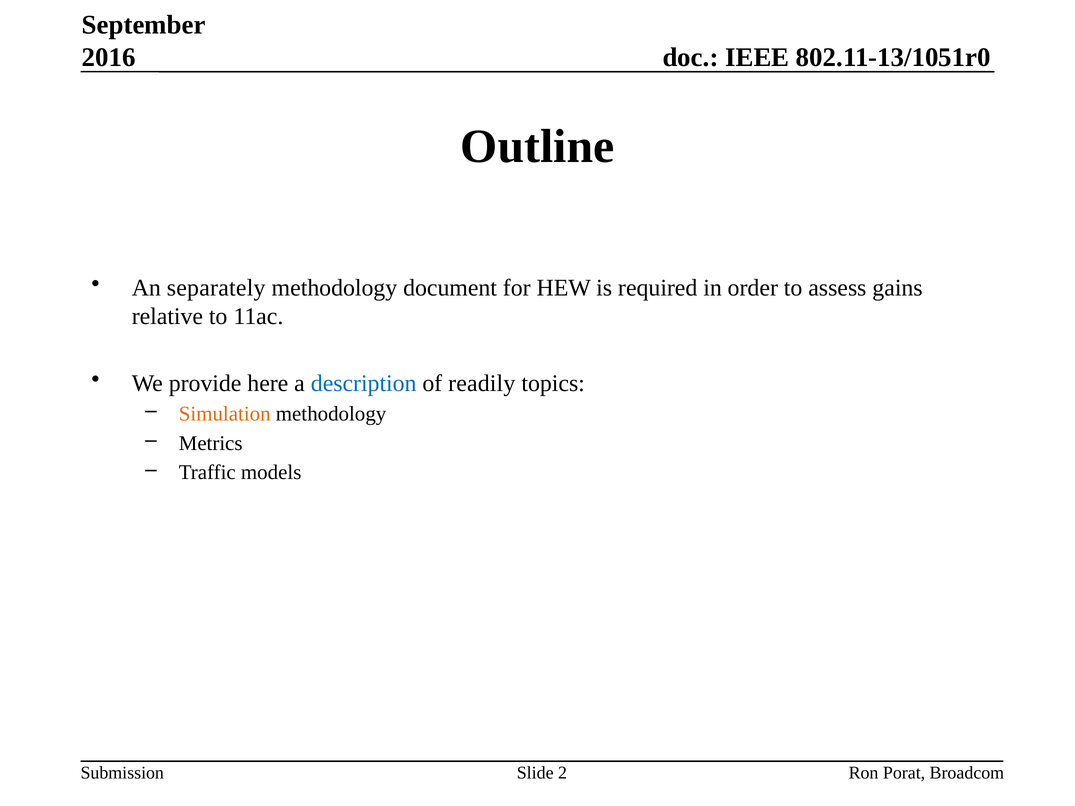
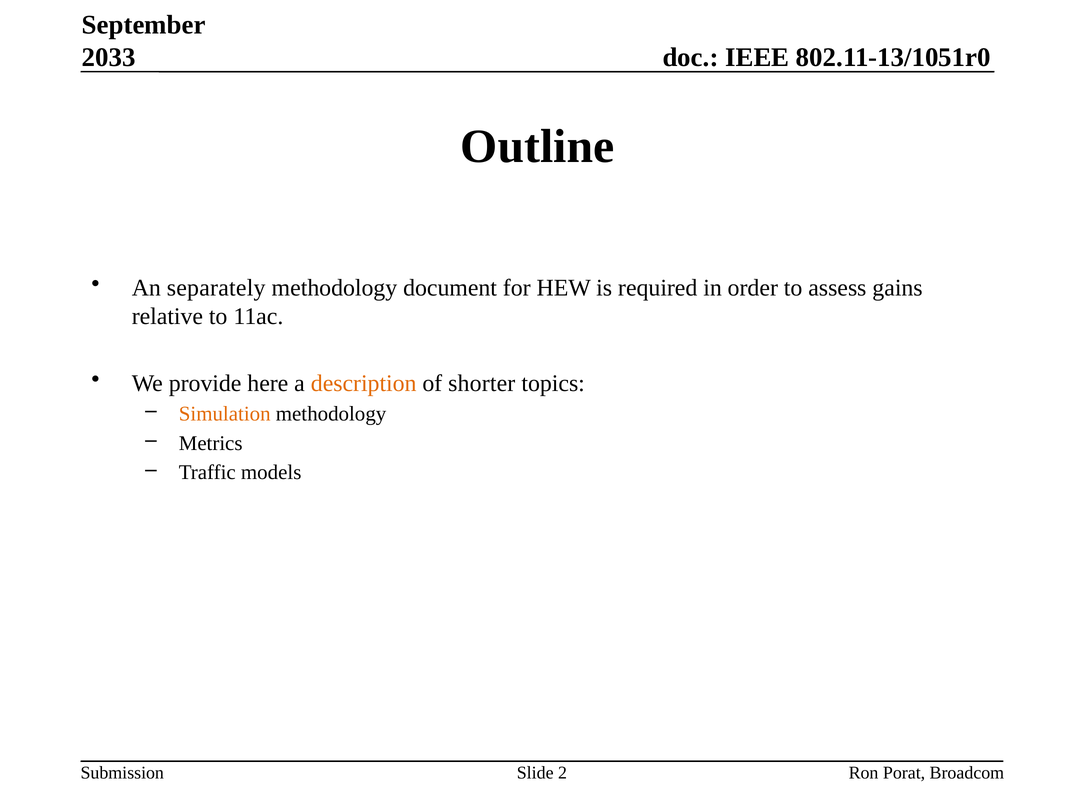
2016: 2016 -> 2033
description colour: blue -> orange
readily: readily -> shorter
